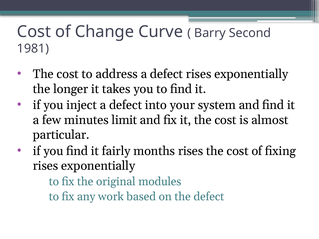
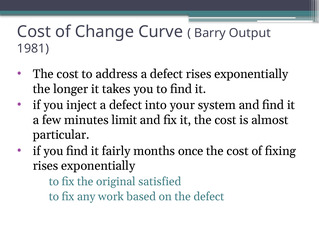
Second: Second -> Output
months rises: rises -> once
modules: modules -> satisfied
